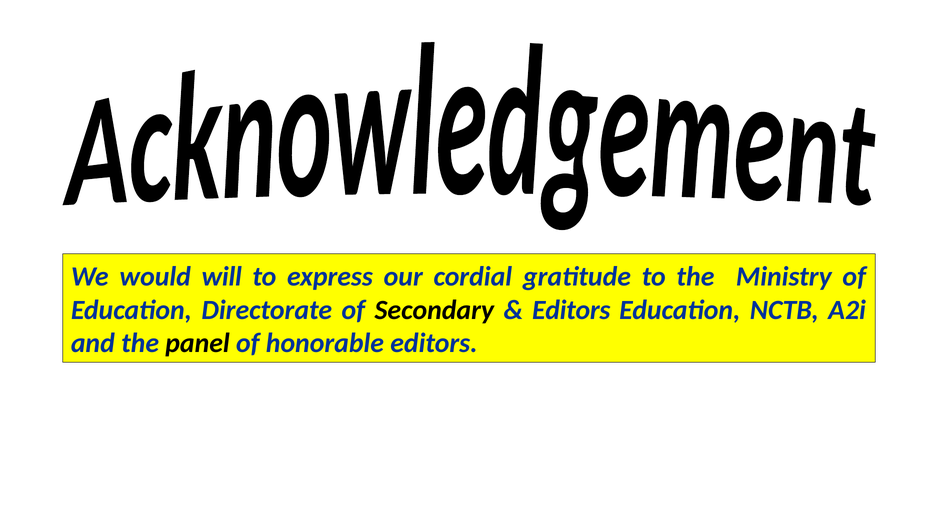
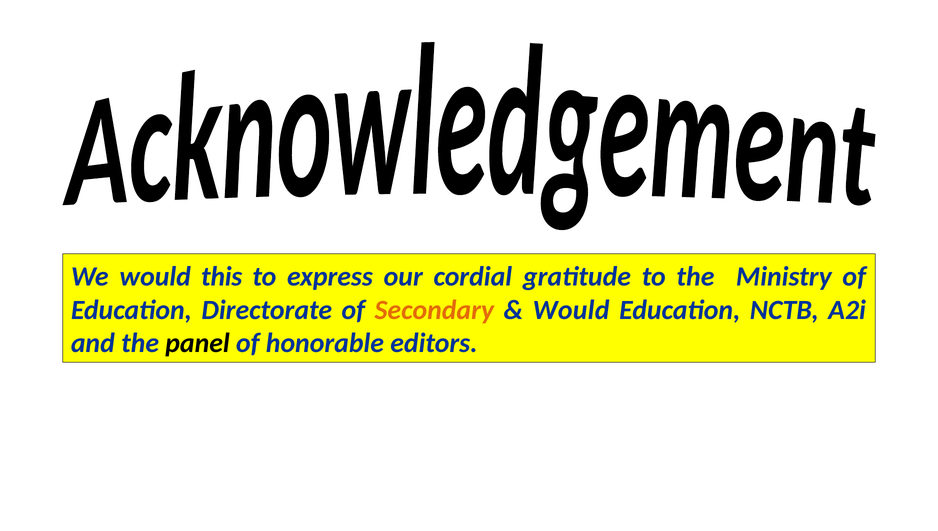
will: will -> this
Secondary colour: black -> orange
Editors at (571, 310): Editors -> Would
